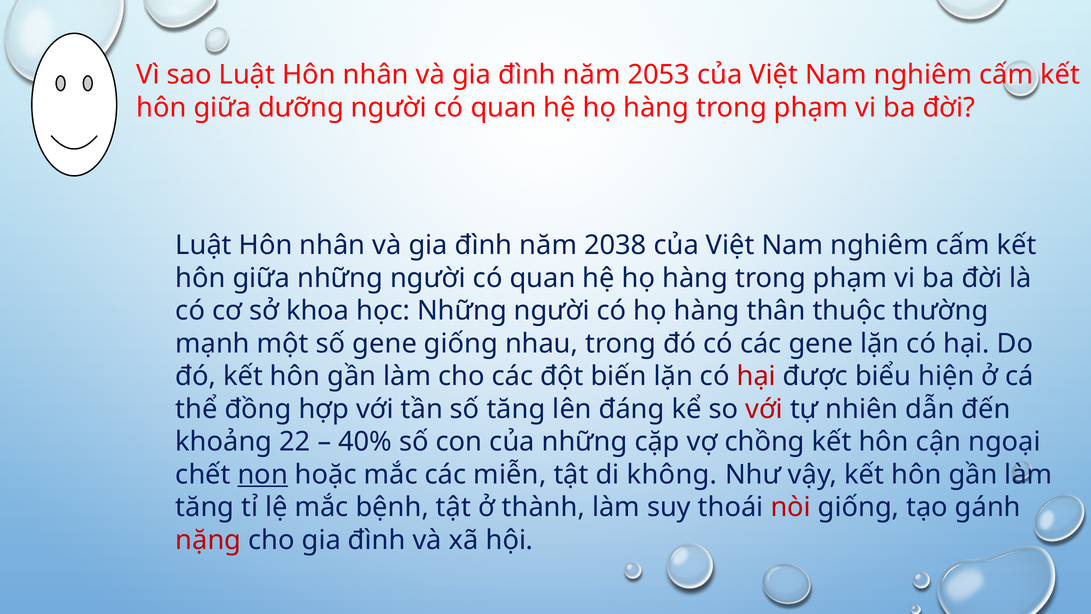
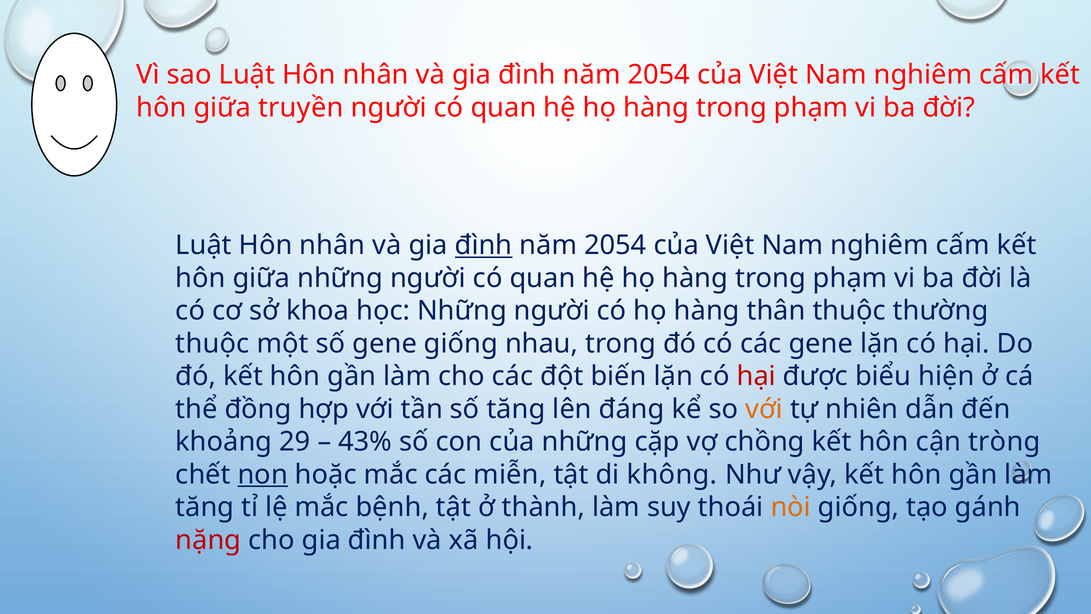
2053 at (659, 75): 2053 -> 2054
dưỡng: dưỡng -> truyền
đình at (484, 245) underline: none -> present
2038 at (615, 245): 2038 -> 2054
mạnh at (213, 343): mạnh -> thuộc
với at (764, 409) colour: red -> orange
22: 22 -> 29
40%: 40% -> 43%
ngoại: ngoại -> tròng
nòi colour: red -> orange
